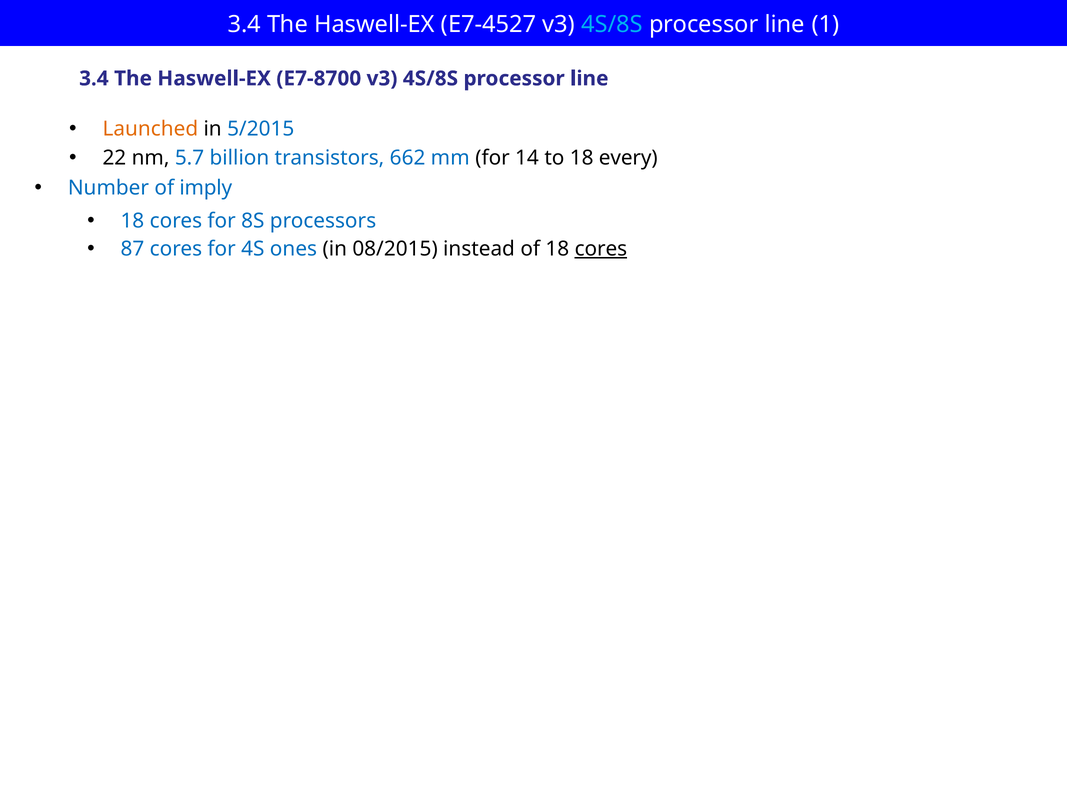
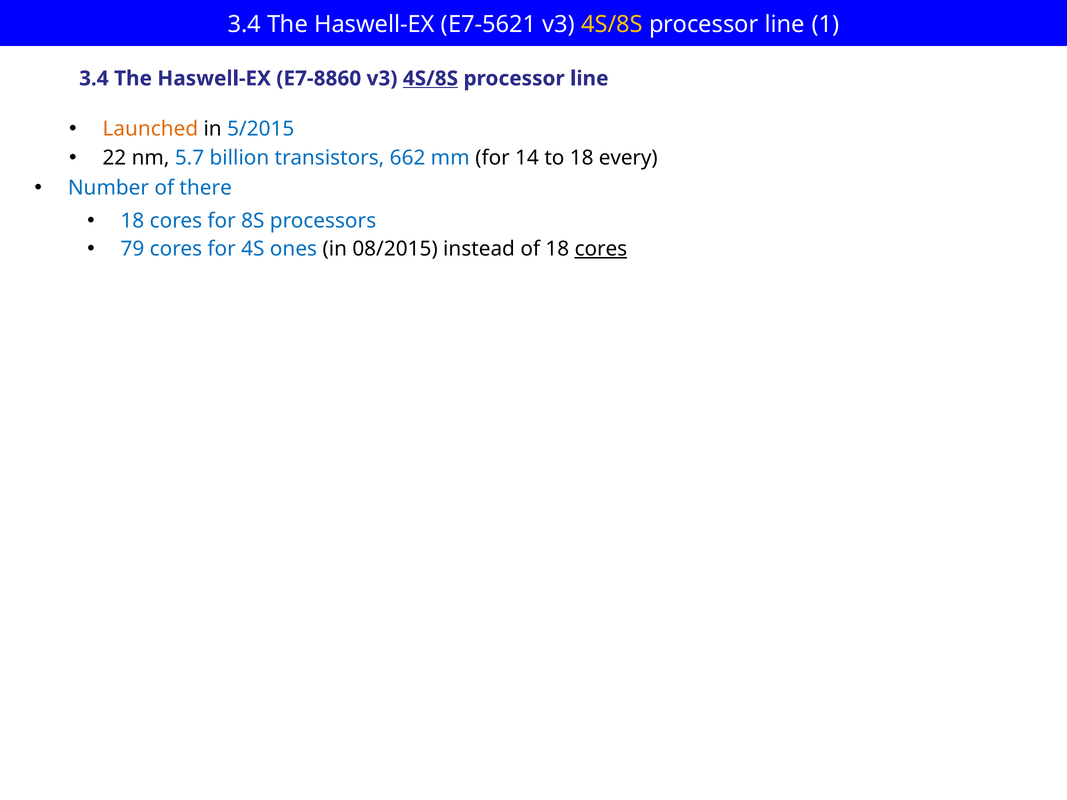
E7-4527: E7-4527 -> E7-5621
4S/8S at (612, 25) colour: light blue -> yellow
E7-8700: E7-8700 -> E7-8860
4S/8S at (430, 79) underline: none -> present
imply: imply -> there
87: 87 -> 79
